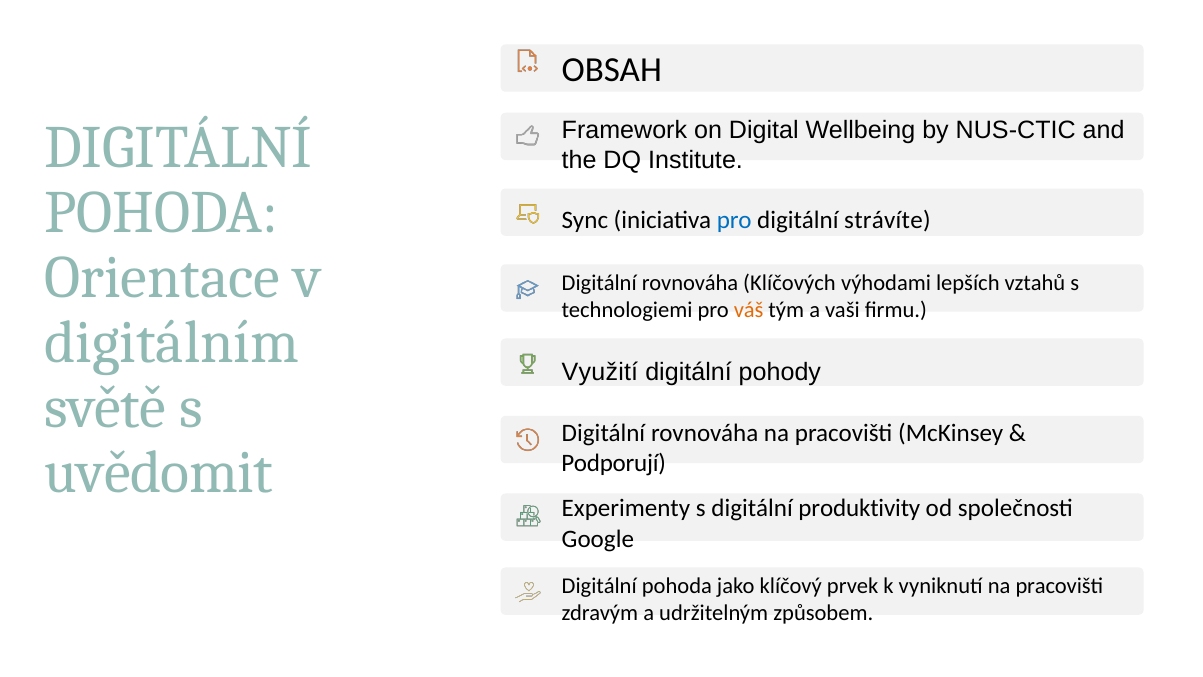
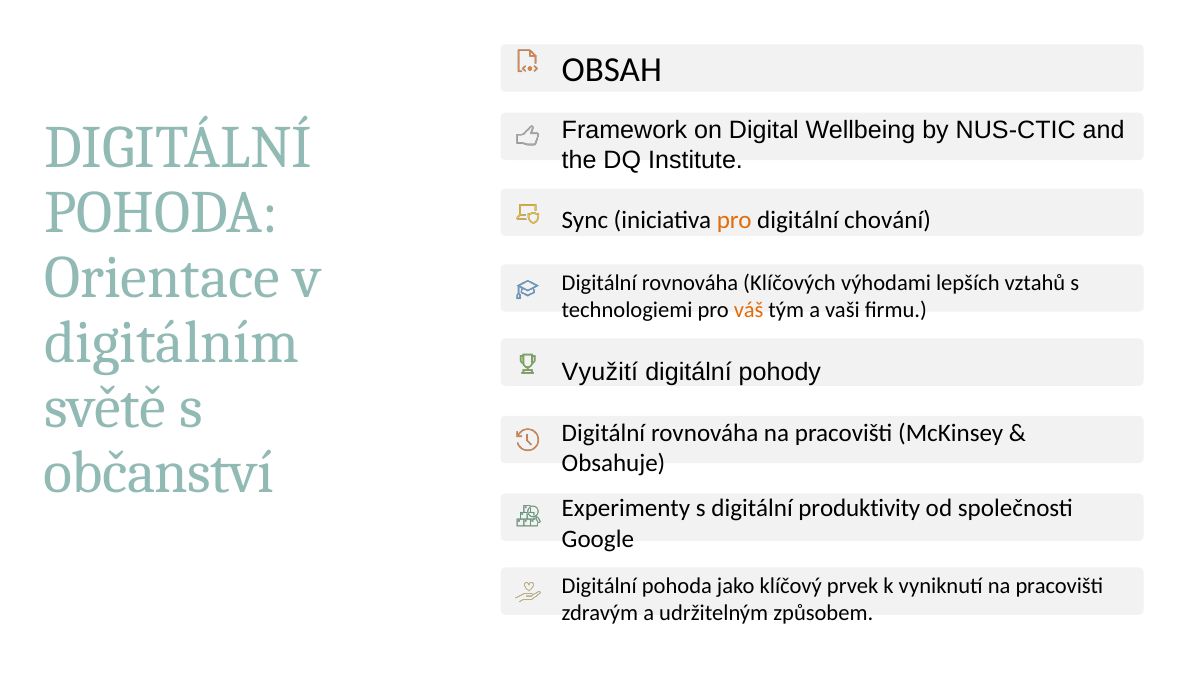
pro at (734, 220) colour: blue -> orange
strávíte: strávíte -> chování
uvědomit: uvědomit -> občanství
Podporují: Podporují -> Obsahuje
